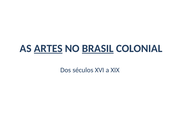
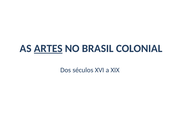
BRASIL underline: present -> none
